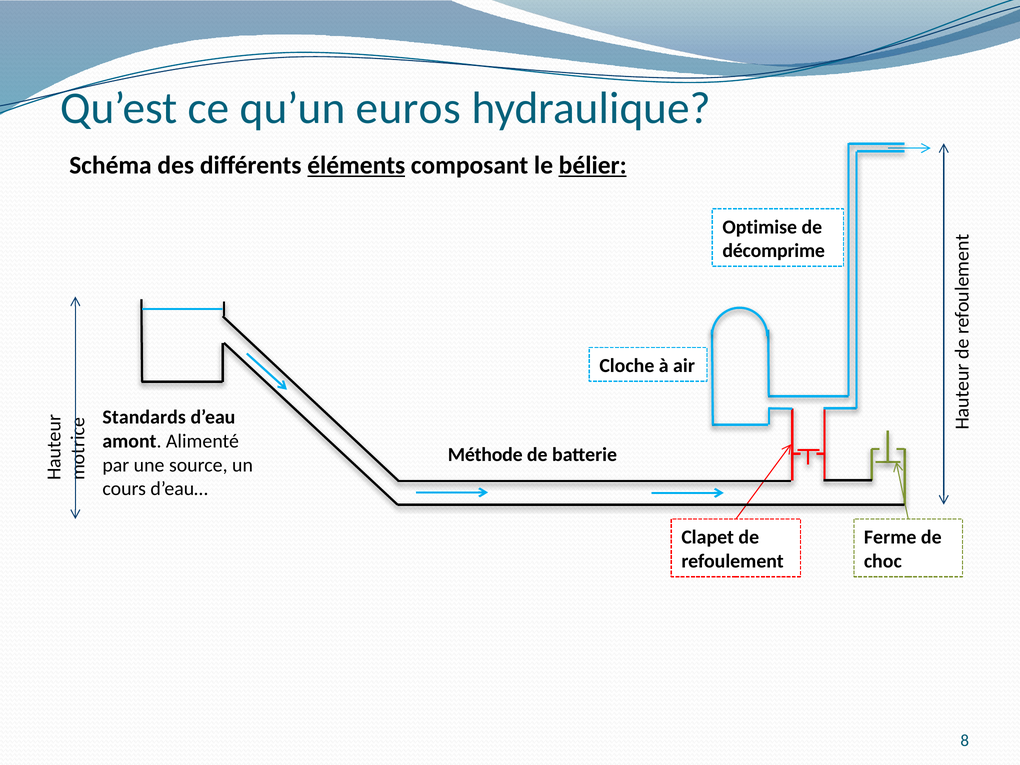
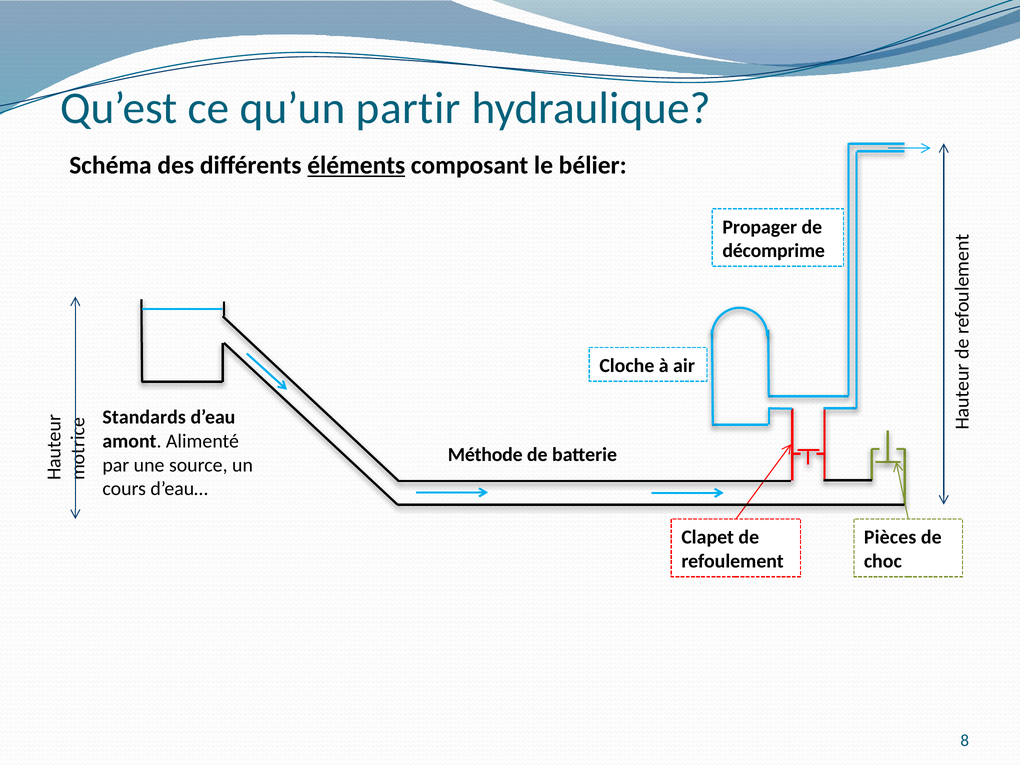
euros: euros -> partir
bélier underline: present -> none
Optimise: Optimise -> Propager
Ferme: Ferme -> Pièces
